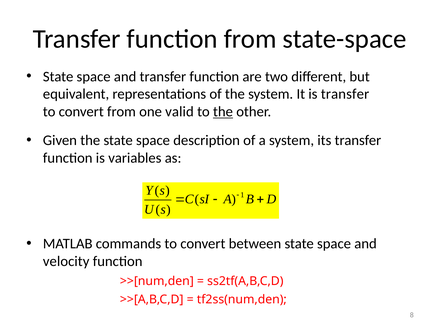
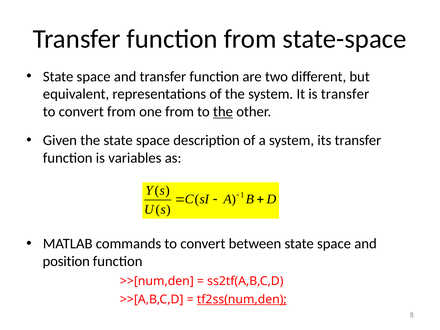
one valid: valid -> from
velocity: velocity -> position
tf2ss(num,den underline: none -> present
